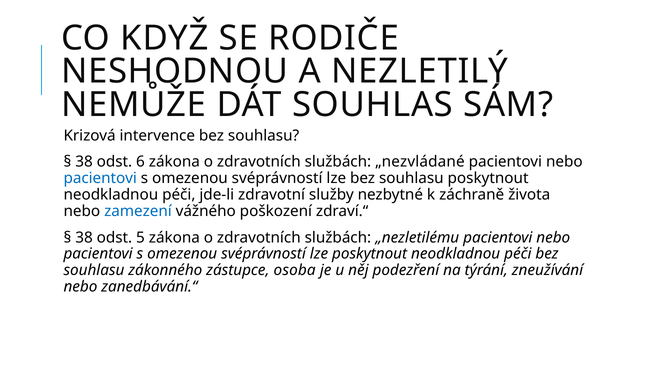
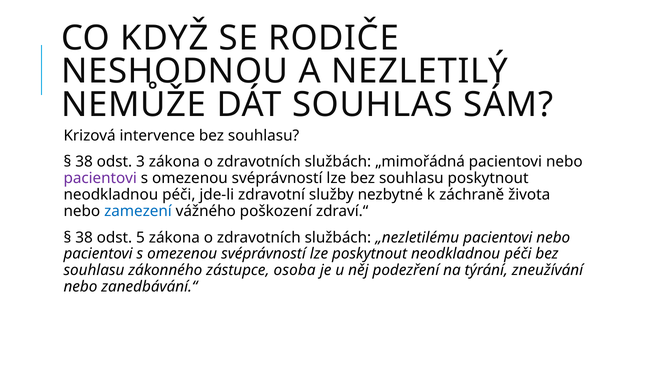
6: 6 -> 3
„nezvládané: „nezvládané -> „mimořádná
pacientovi at (100, 178) colour: blue -> purple
